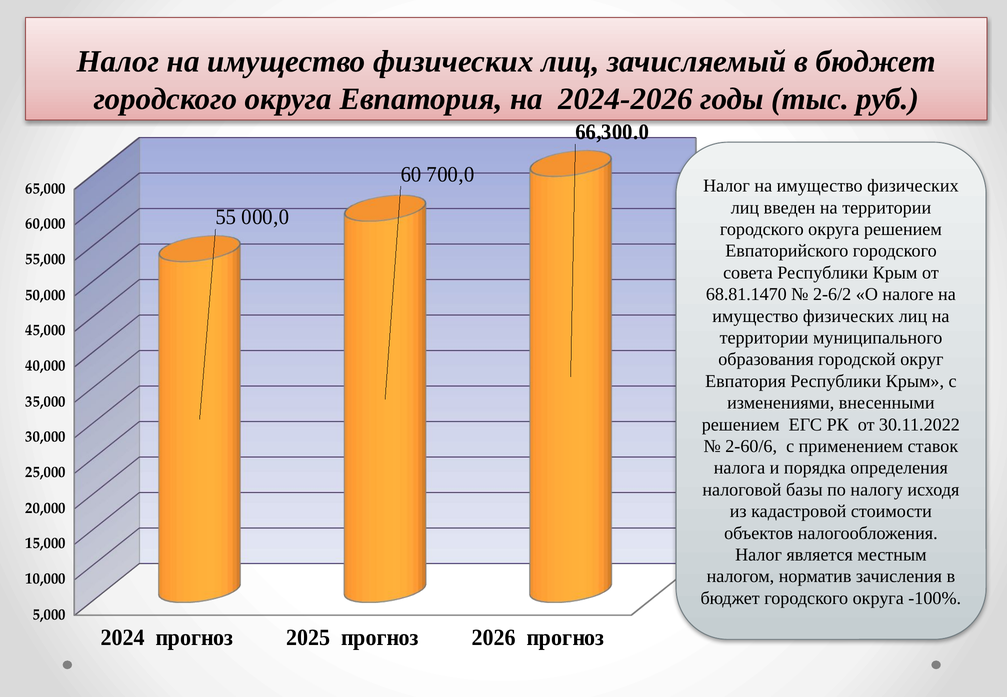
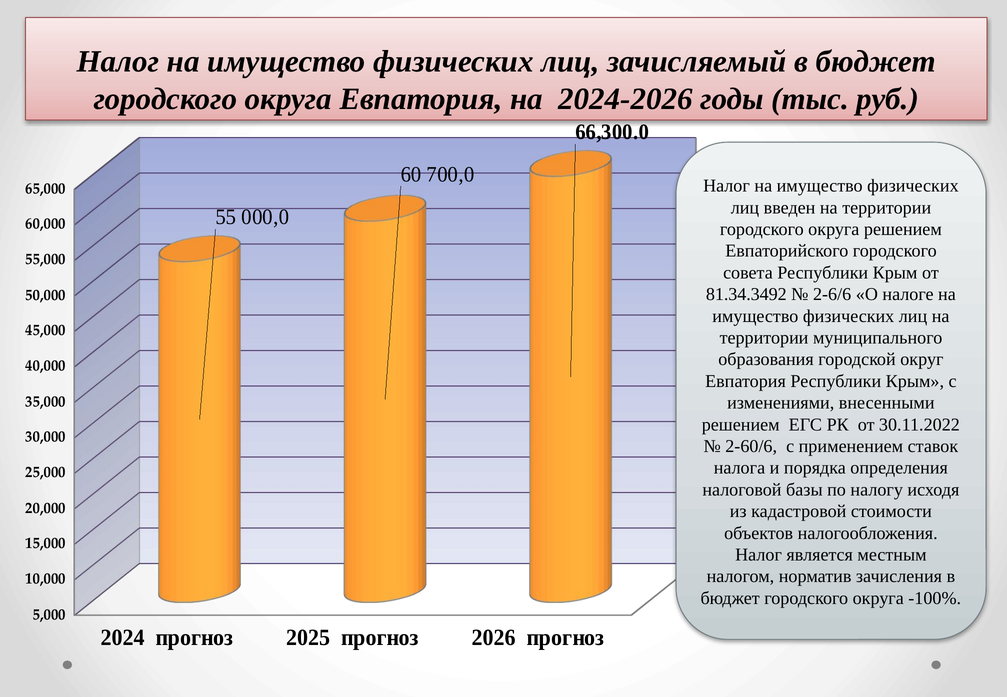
68.81.1470: 68.81.1470 -> 81.34.3492
2-6/2: 2-6/2 -> 2-6/6
